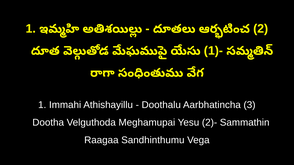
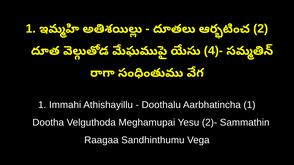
1)-: 1)- -> 4)-
Aarbhatincha 3: 3 -> 1
